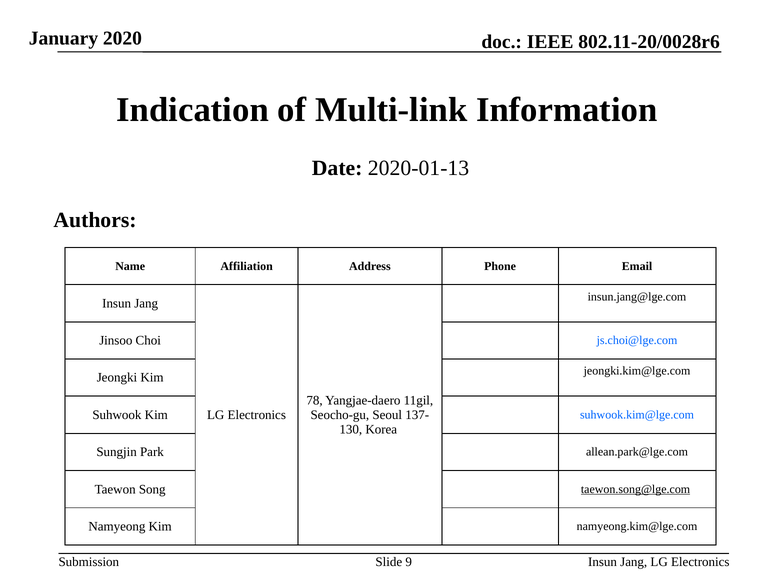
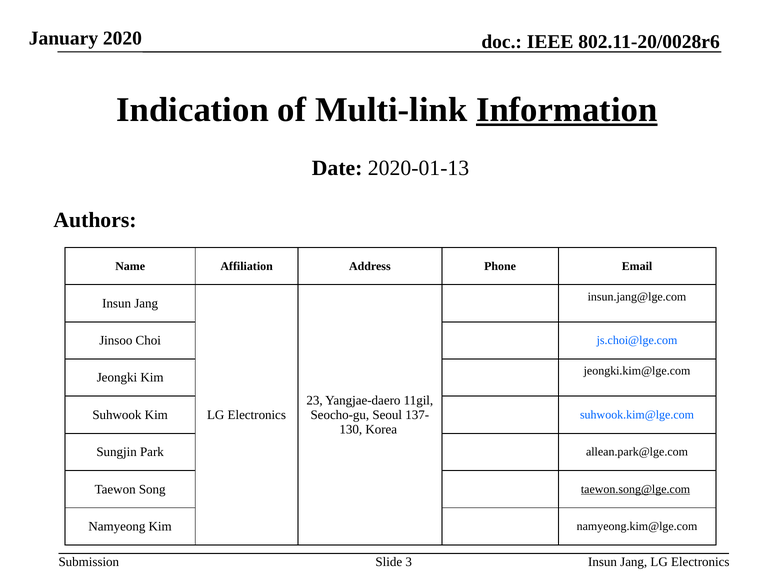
Information underline: none -> present
78: 78 -> 23
9: 9 -> 3
